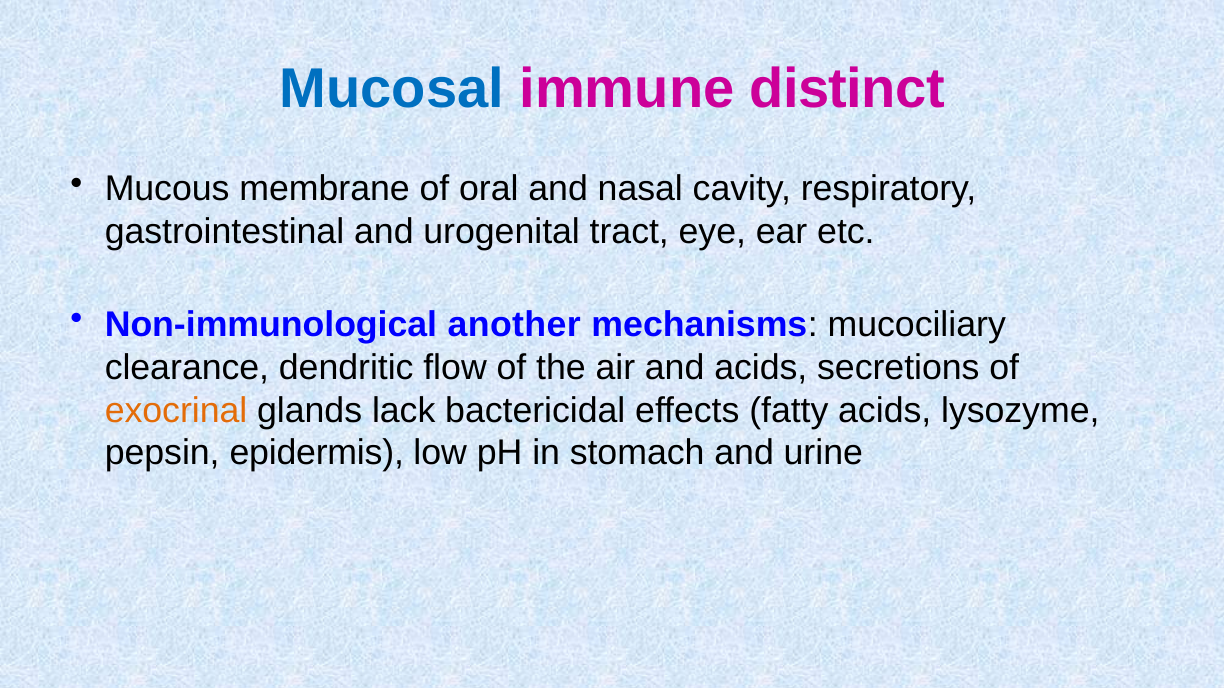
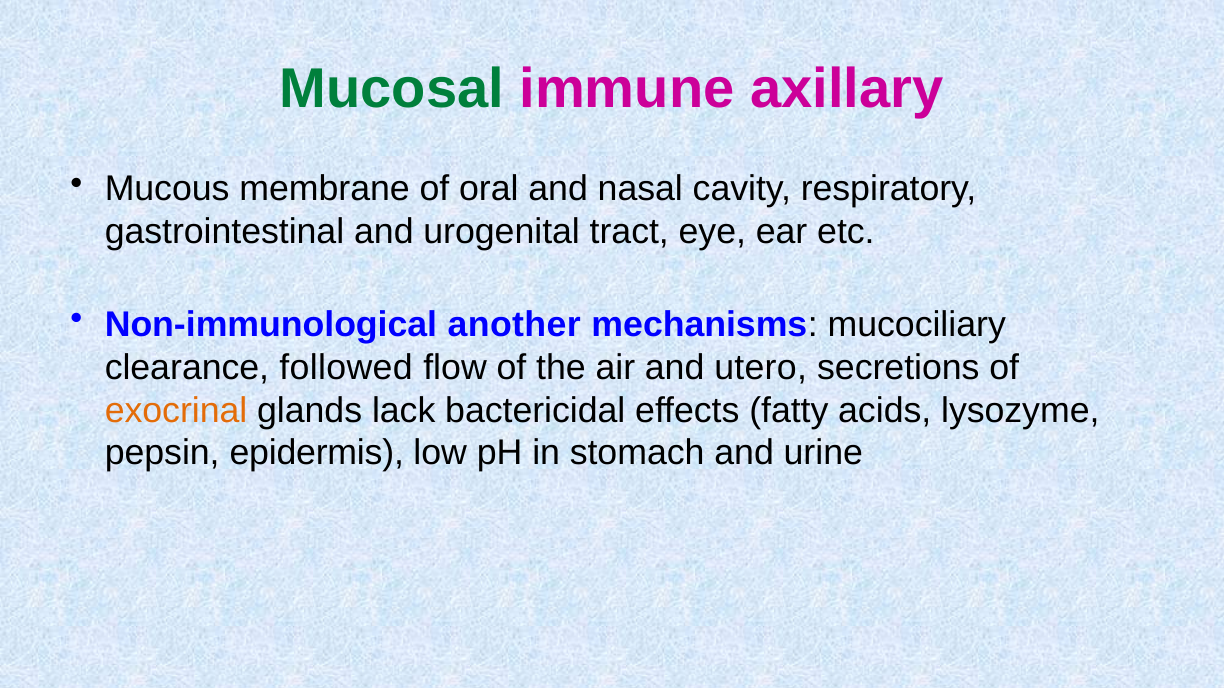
Mucosal colour: blue -> green
distinct: distinct -> axillary
dendritic: dendritic -> followed
and acids: acids -> utero
